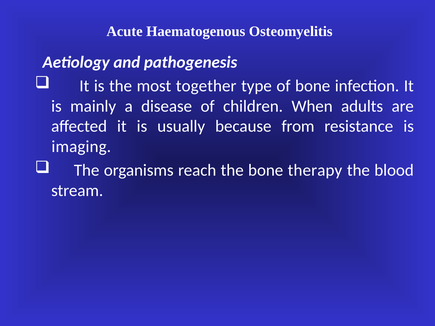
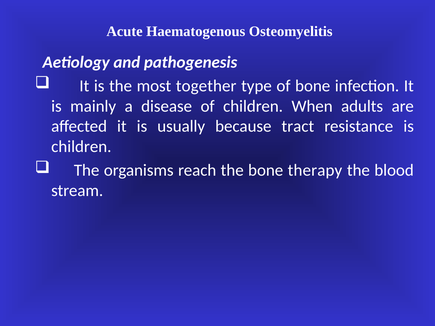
from: from -> tract
imaging at (81, 147): imaging -> children
